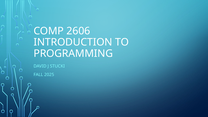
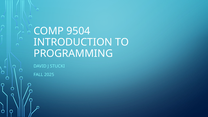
2606: 2606 -> 9504
